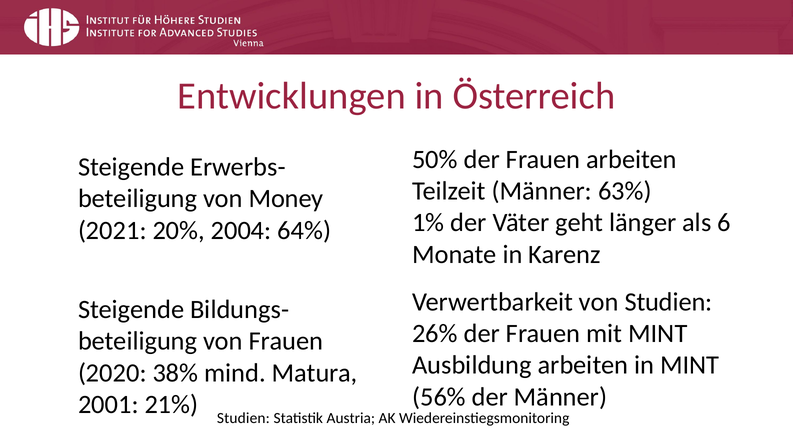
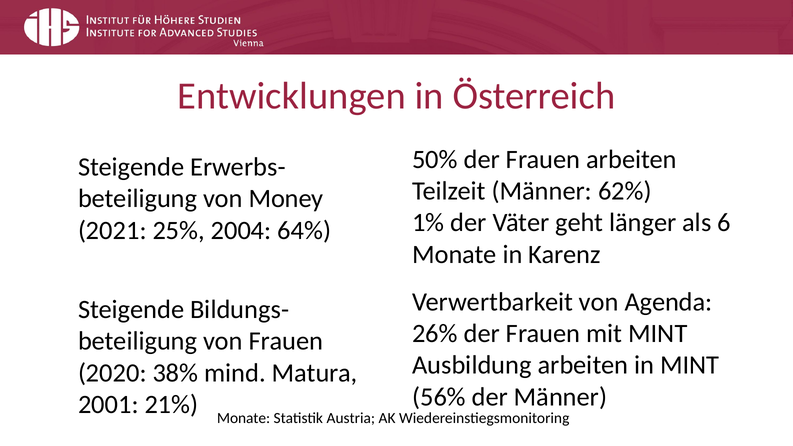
63%: 63% -> 62%
20%: 20% -> 25%
von Studien: Studien -> Agenda
Studien at (243, 418): Studien -> Monate
